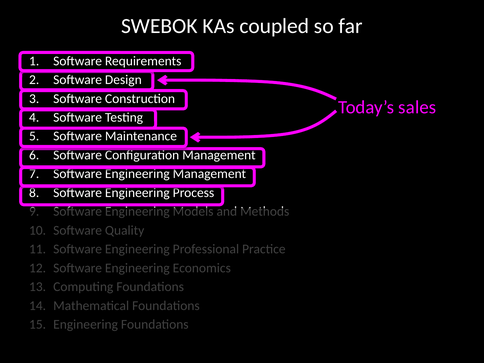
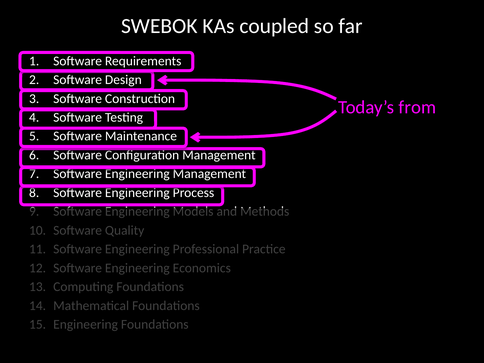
sales: sales -> from
